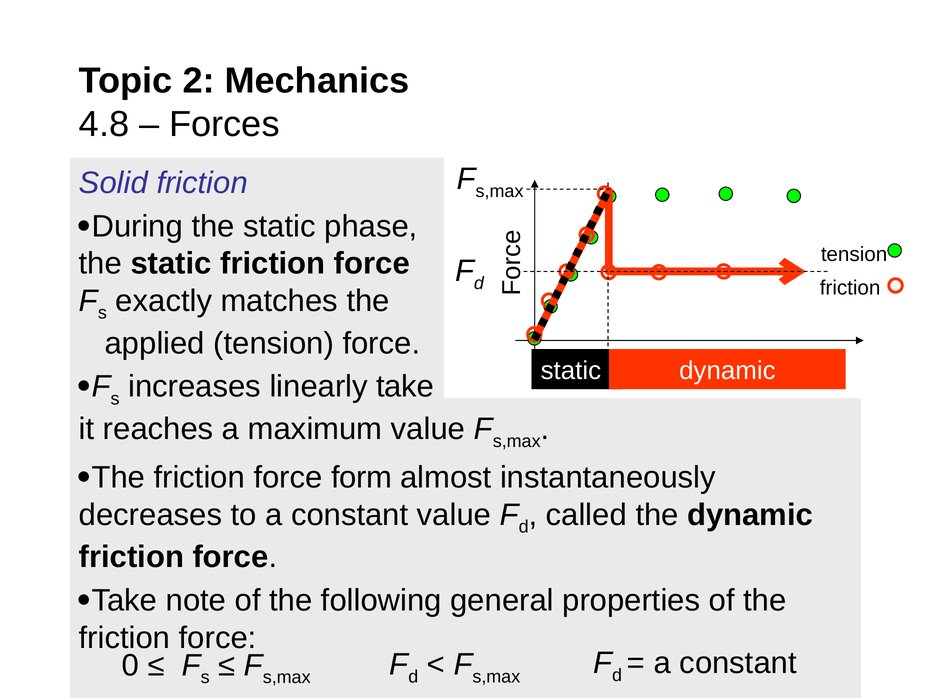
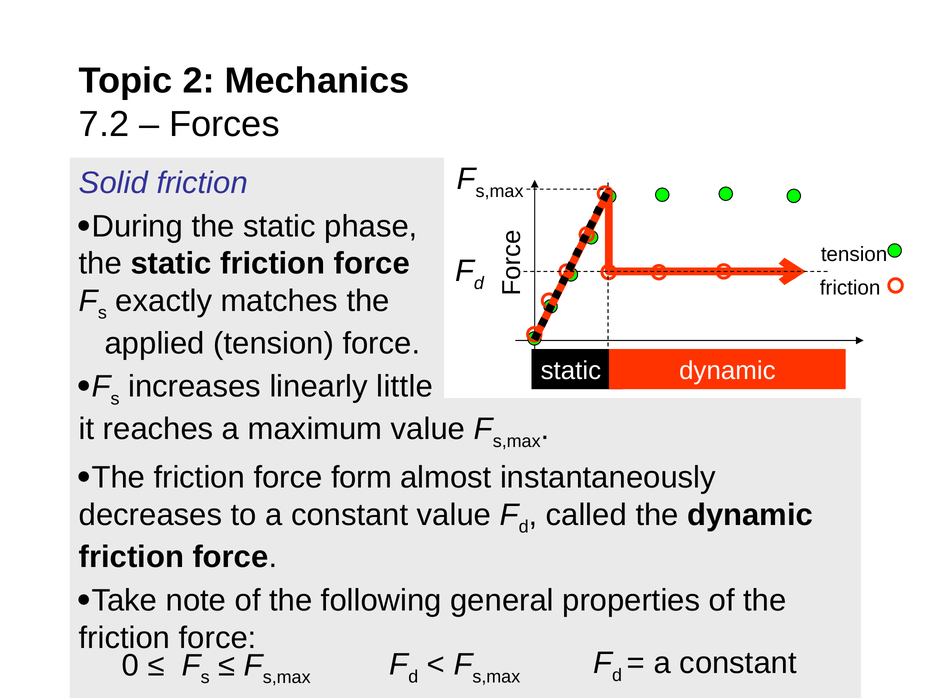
4.8: 4.8 -> 7.2
linearly take: take -> little
